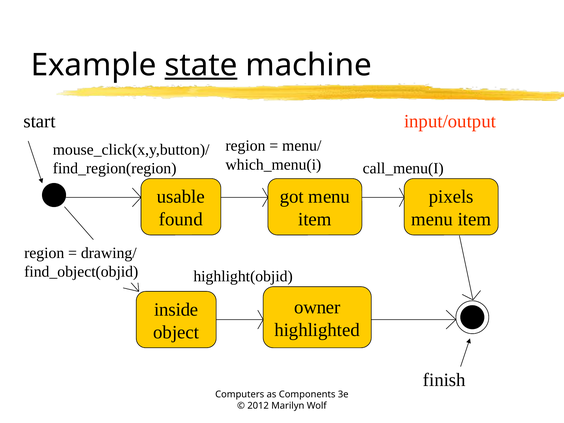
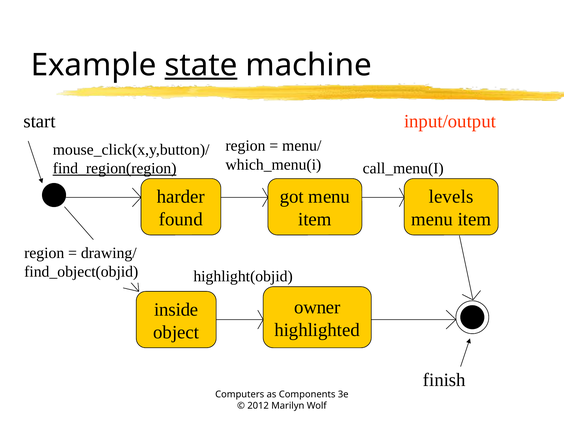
find_region(region underline: none -> present
usable: usable -> harder
pixels: pixels -> levels
